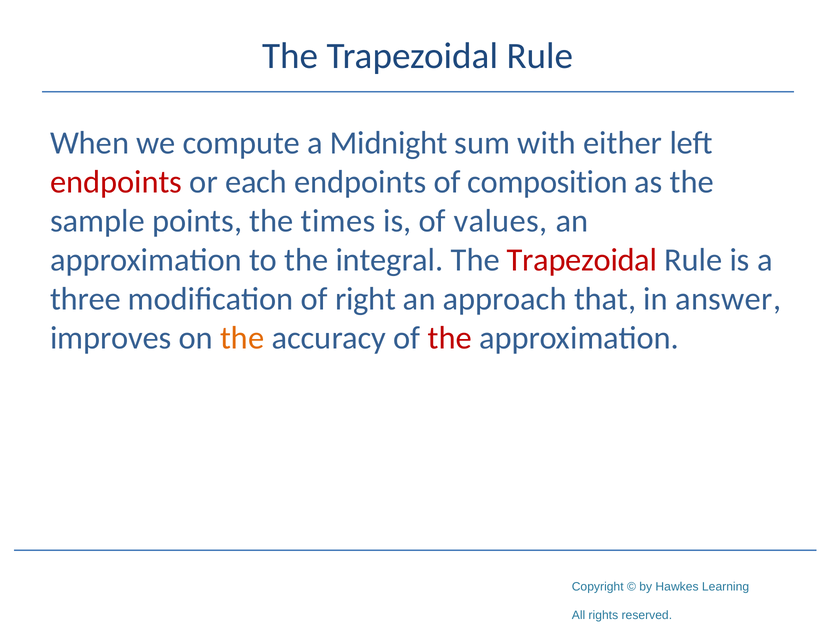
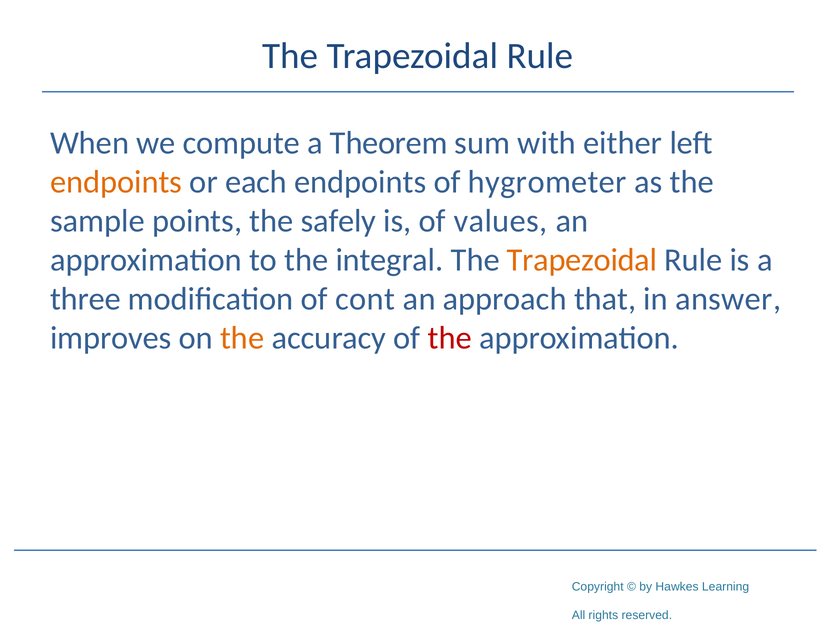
Midnight: Midnight -> Theorem
endpoints at (116, 182) colour: red -> orange
composition: composition -> hygrometer
times: times -> safely
Trapezoidal at (582, 260) colour: red -> orange
right: right -> cont
